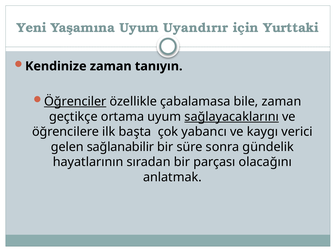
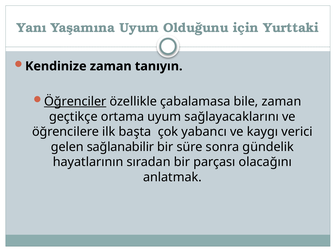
Yeni: Yeni -> Yanı
Uyandırır: Uyandırır -> Olduğunu
sağlayacaklarını underline: present -> none
